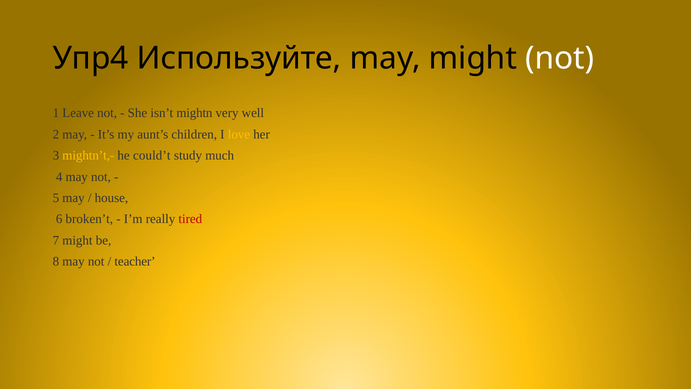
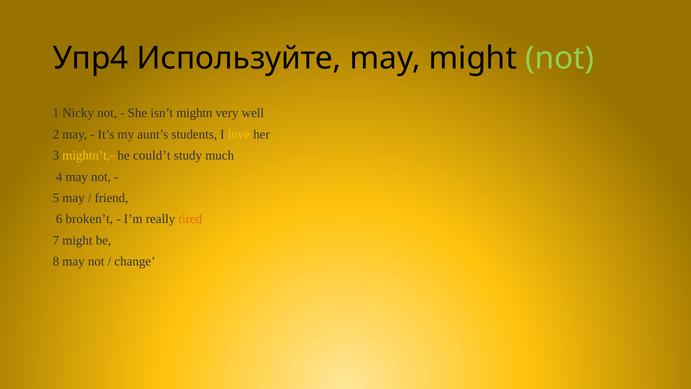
not at (560, 58) colour: white -> light green
Leave: Leave -> Nicky
children: children -> students
house: house -> friend
tired colour: red -> orange
teacher: teacher -> change
